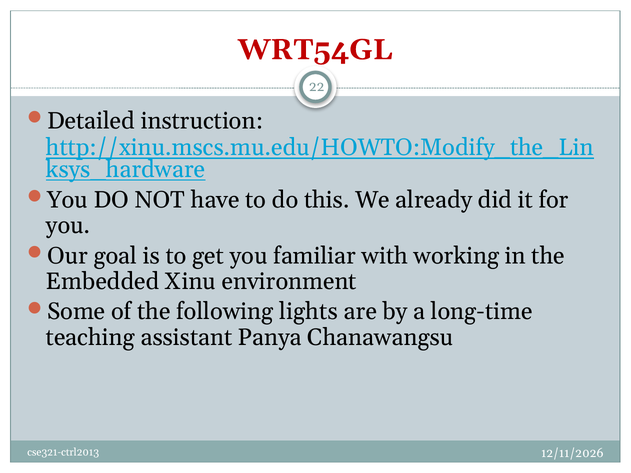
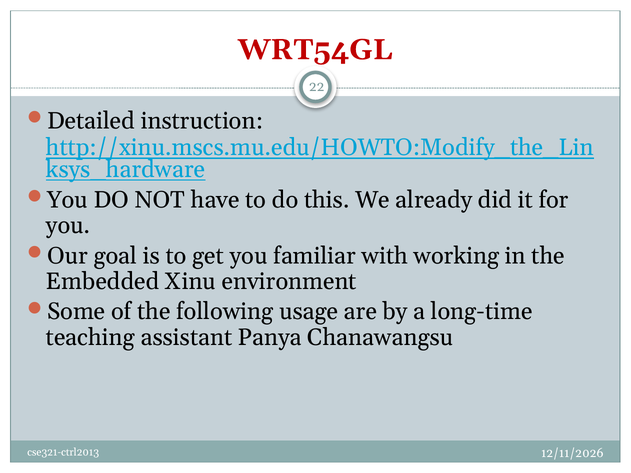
lights: lights -> usage
